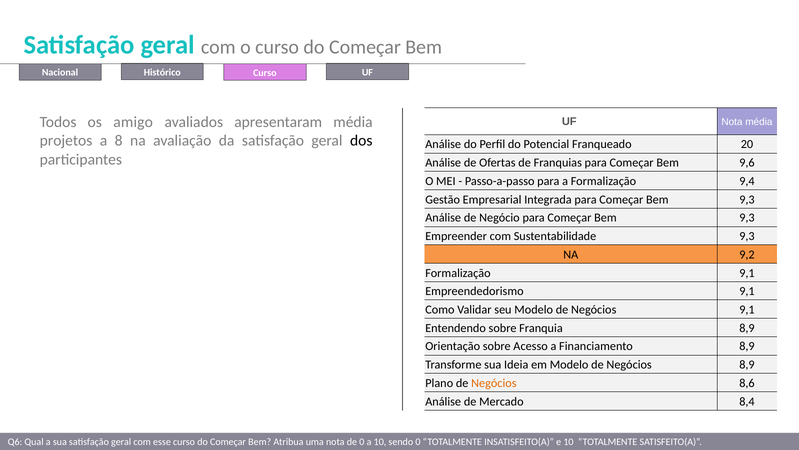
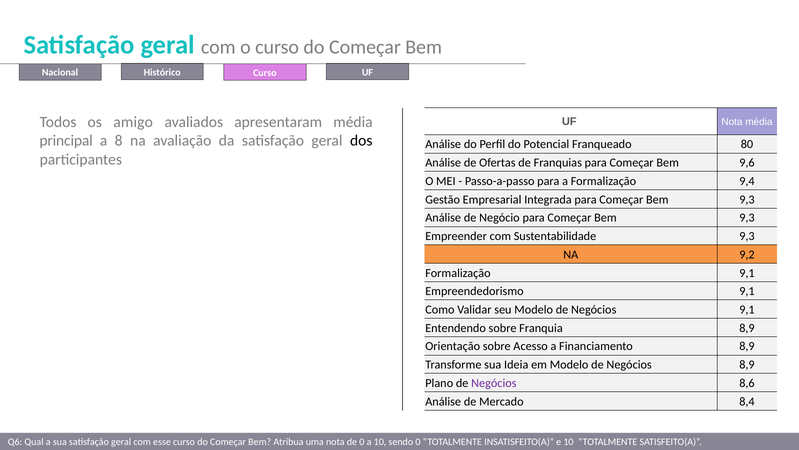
projetos: projetos -> principal
20: 20 -> 80
Negócios at (494, 383) colour: orange -> purple
